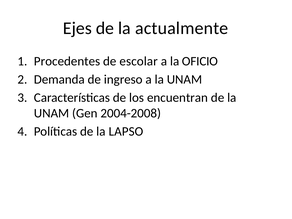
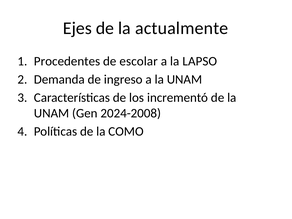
OFICIO: OFICIO -> LAPSO
encuentran: encuentran -> incrementó
2004-2008: 2004-2008 -> 2024-2008
LAPSO: LAPSO -> COMO
